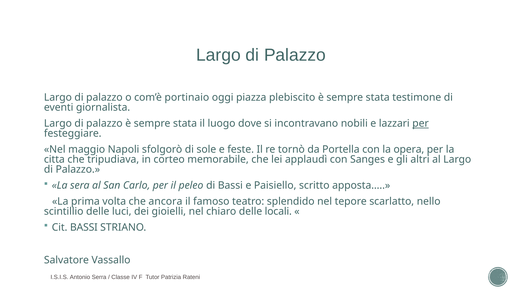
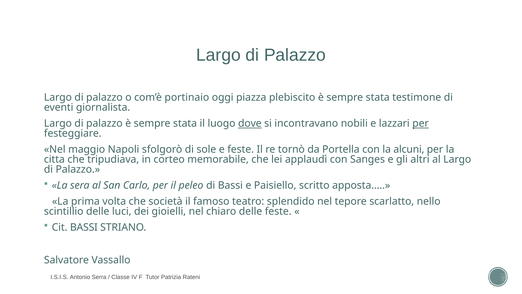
dove underline: none -> present
opera: opera -> alcuni
ancora: ancora -> società
delle locali: locali -> feste
